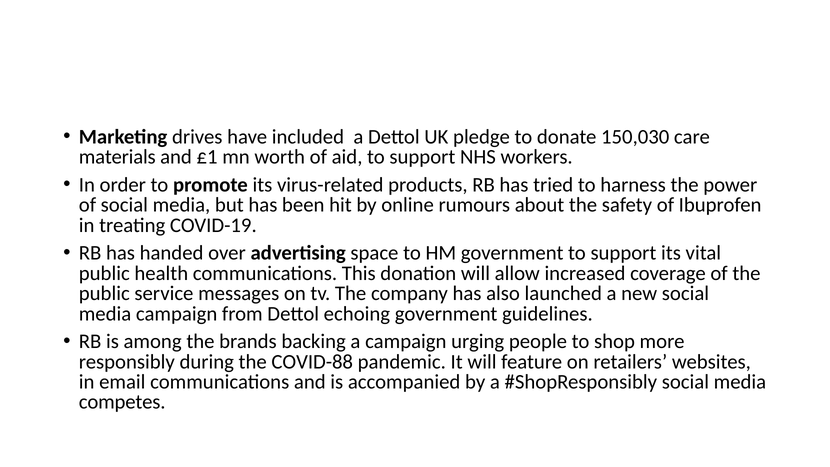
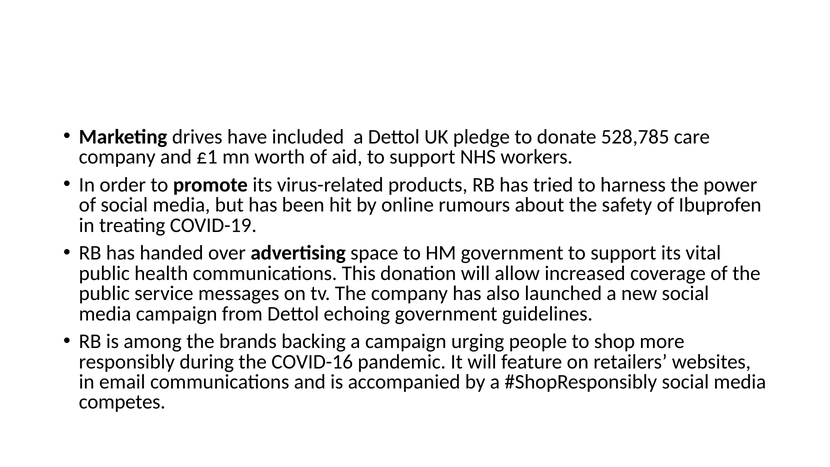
150,030: 150,030 -> 528,785
materials at (117, 157): materials -> company
COVID-88: COVID-88 -> COVID-16
